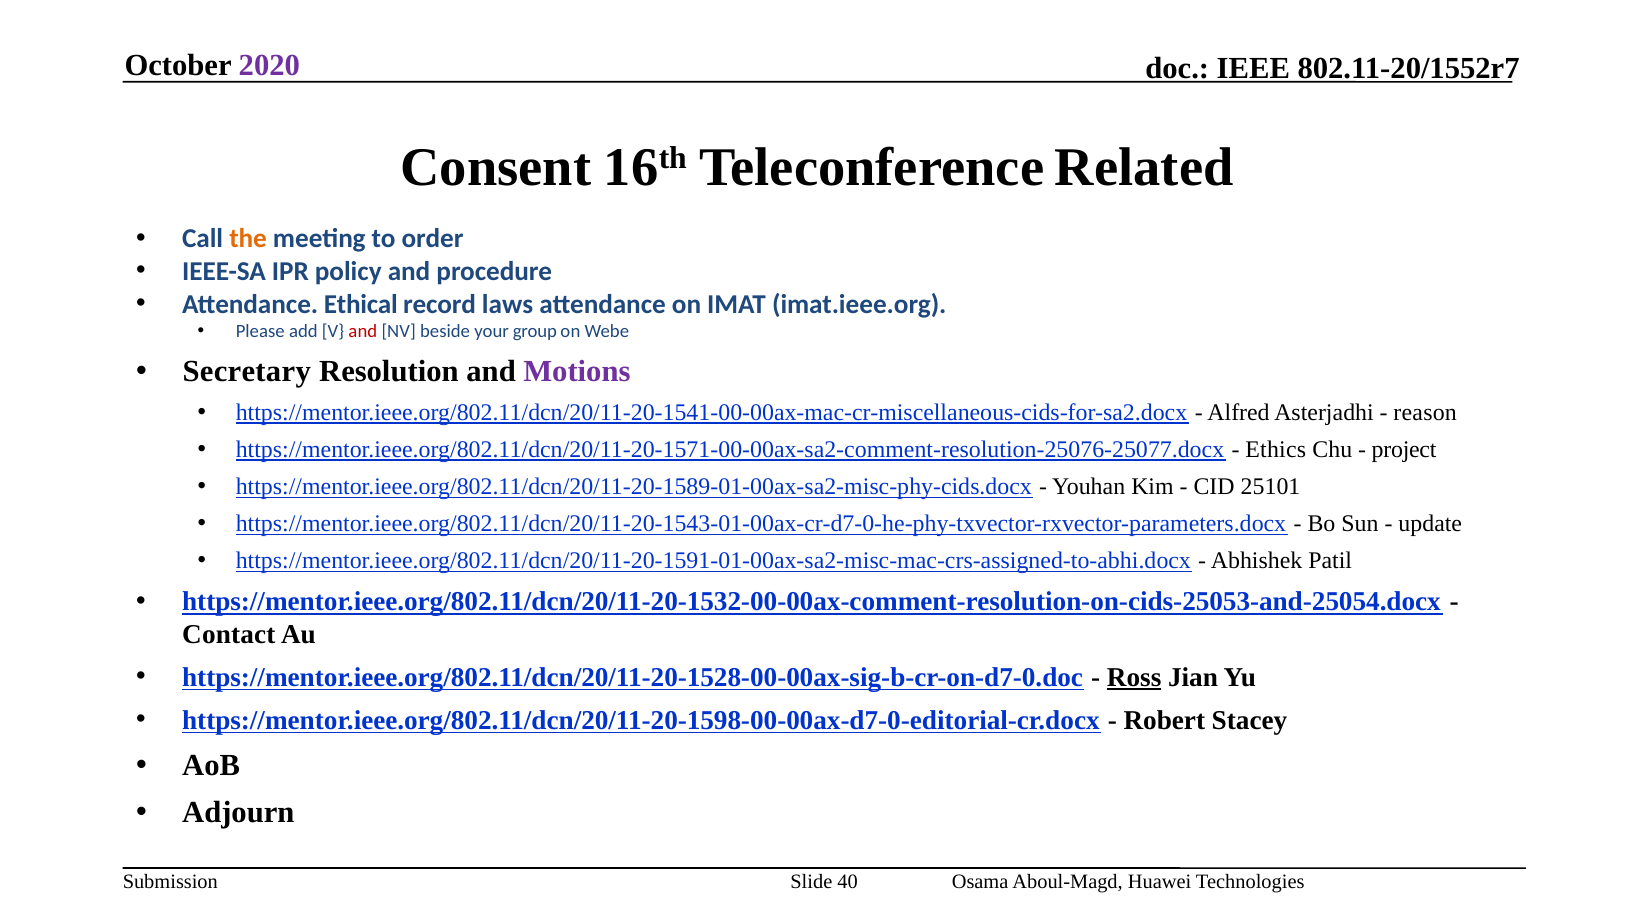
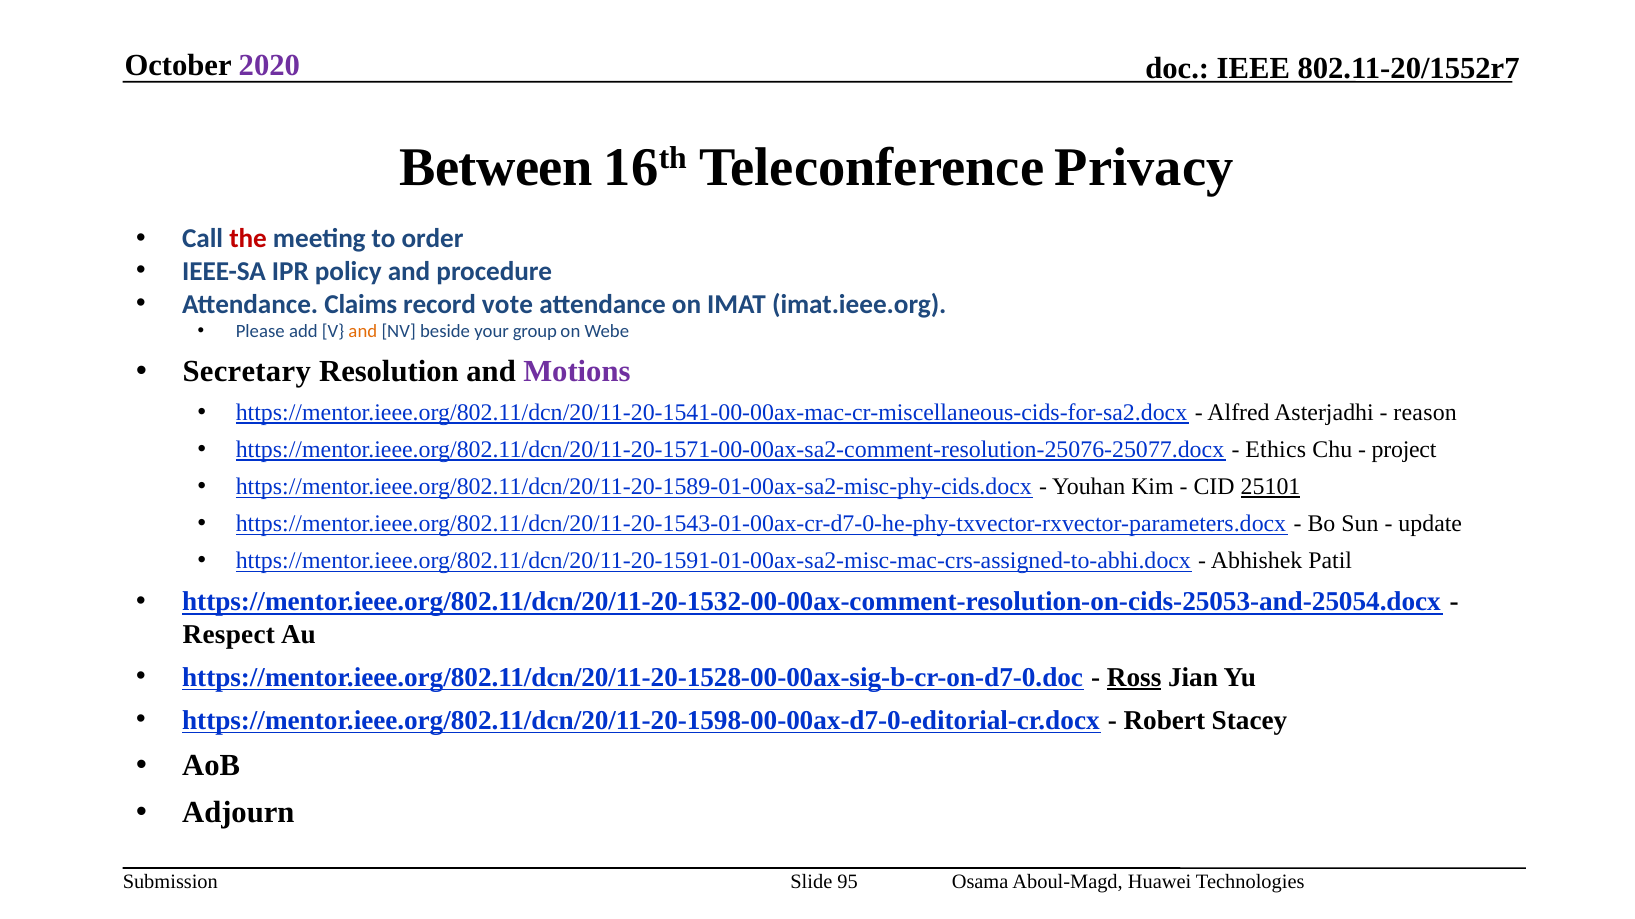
Consent: Consent -> Between
Related: Related -> Privacy
the colour: orange -> red
Ethical: Ethical -> Claims
laws: laws -> vote
and at (363, 331) colour: red -> orange
25101 underline: none -> present
Contact: Contact -> Respect
40: 40 -> 95
